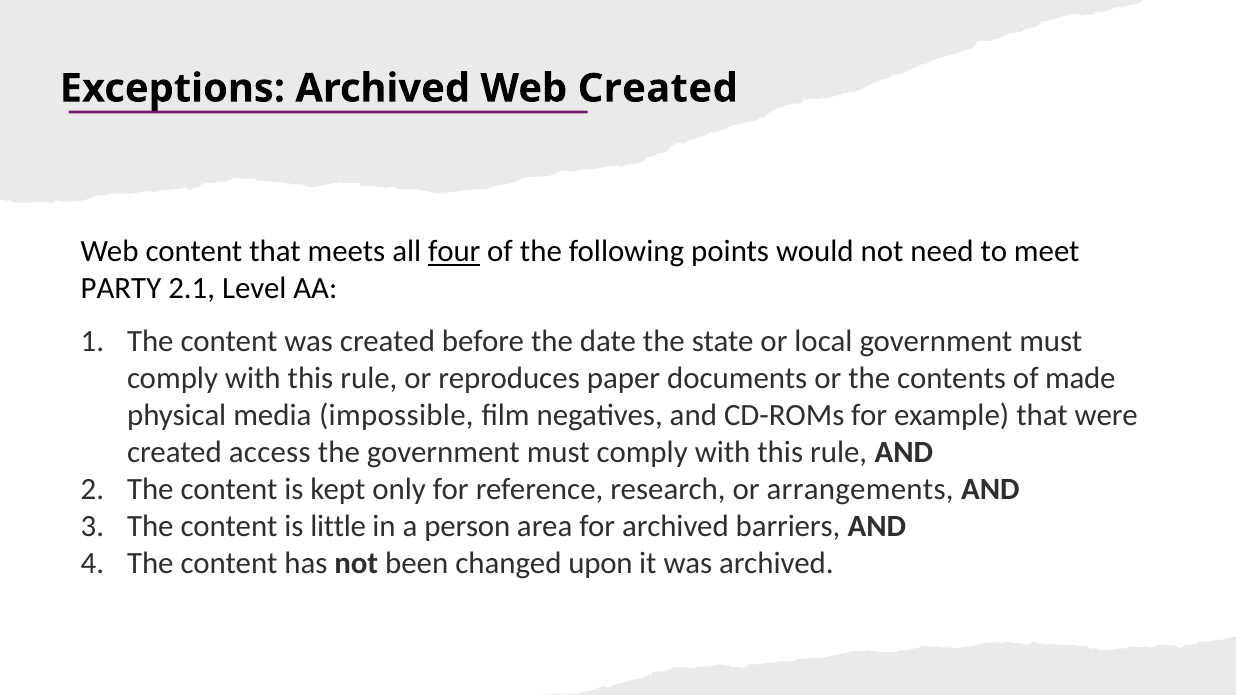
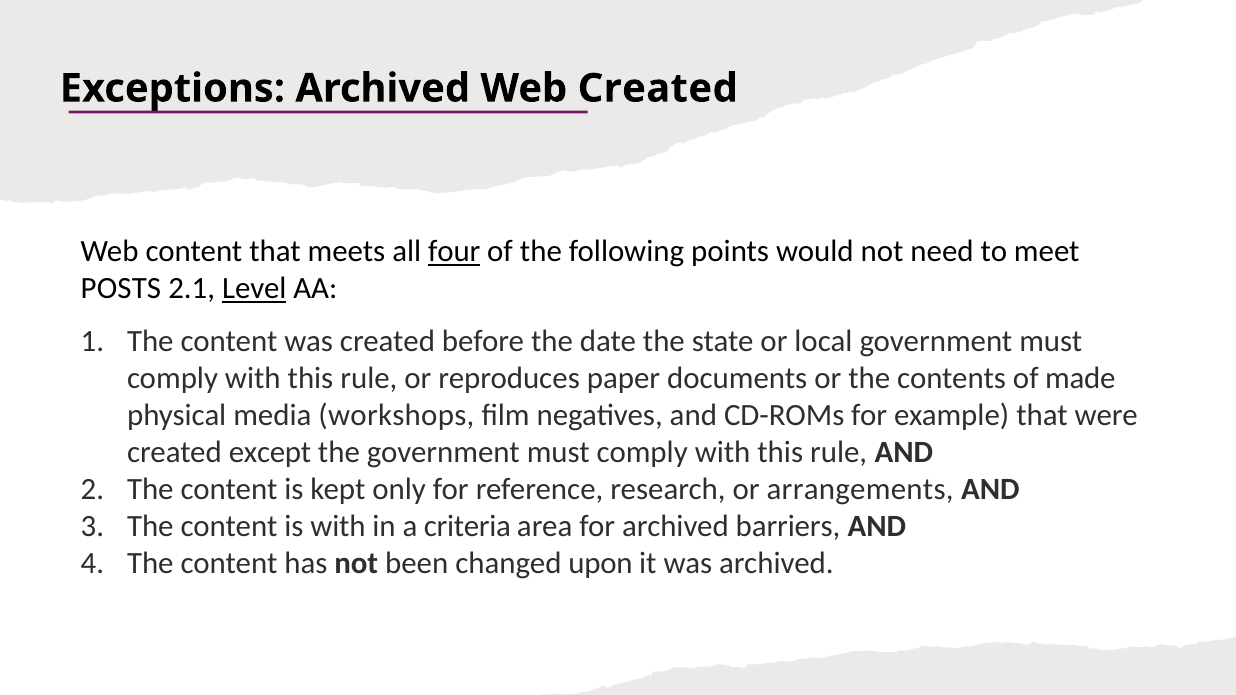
PARTY: PARTY -> POSTS
Level underline: none -> present
impossible: impossible -> workshops
access: access -> except
is little: little -> with
person: person -> criteria
